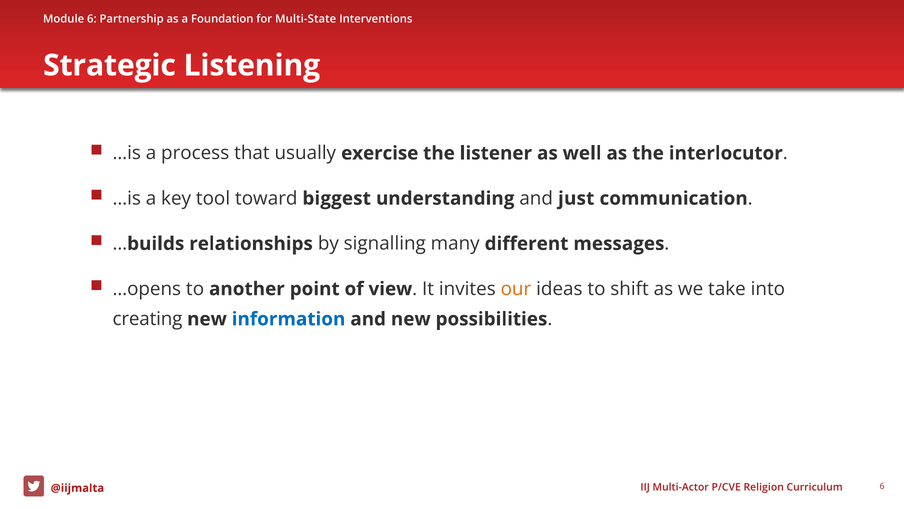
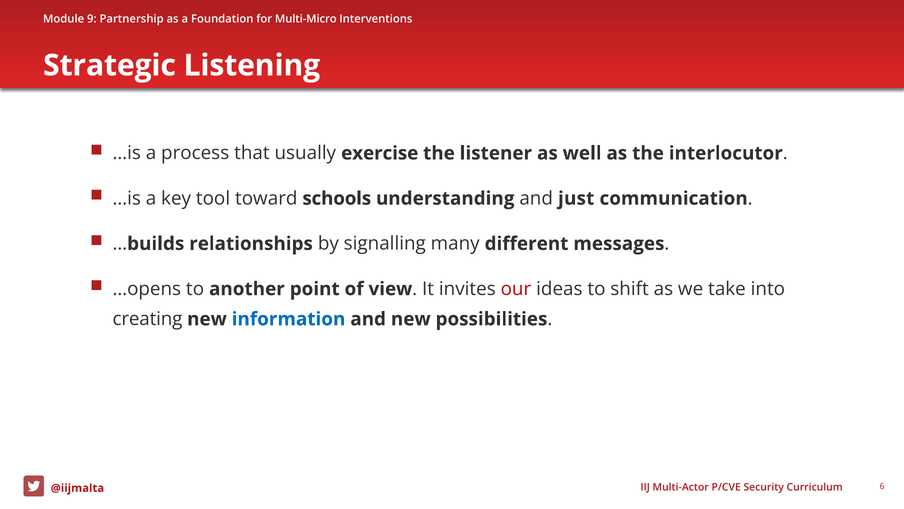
Module 6: 6 -> 9
Multi-State: Multi-State -> Multi-Micro
biggest: biggest -> schools
our colour: orange -> red
Religion: Religion -> Security
